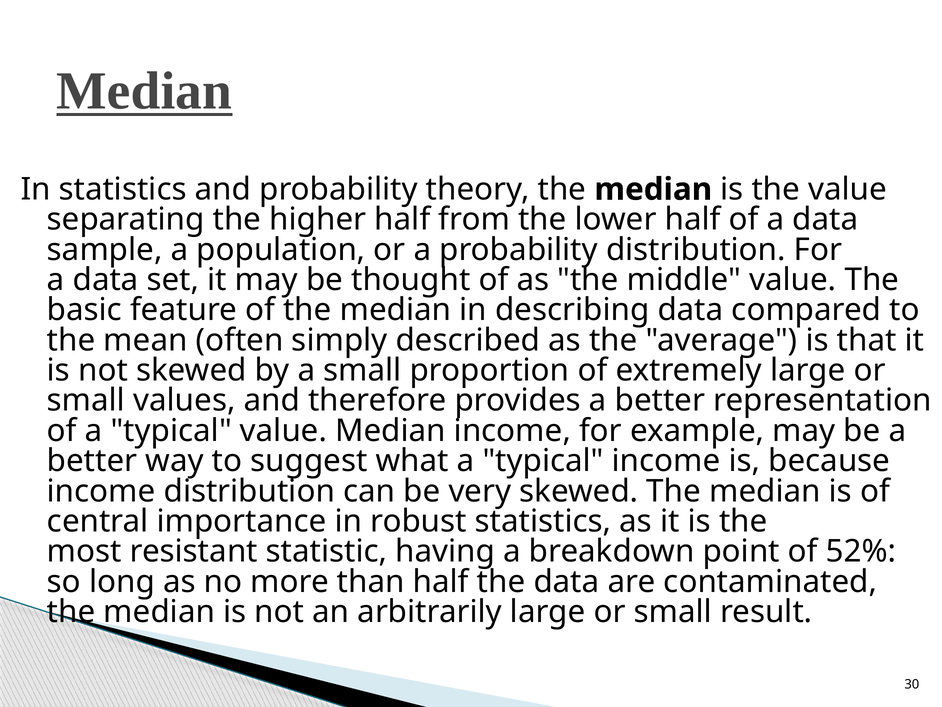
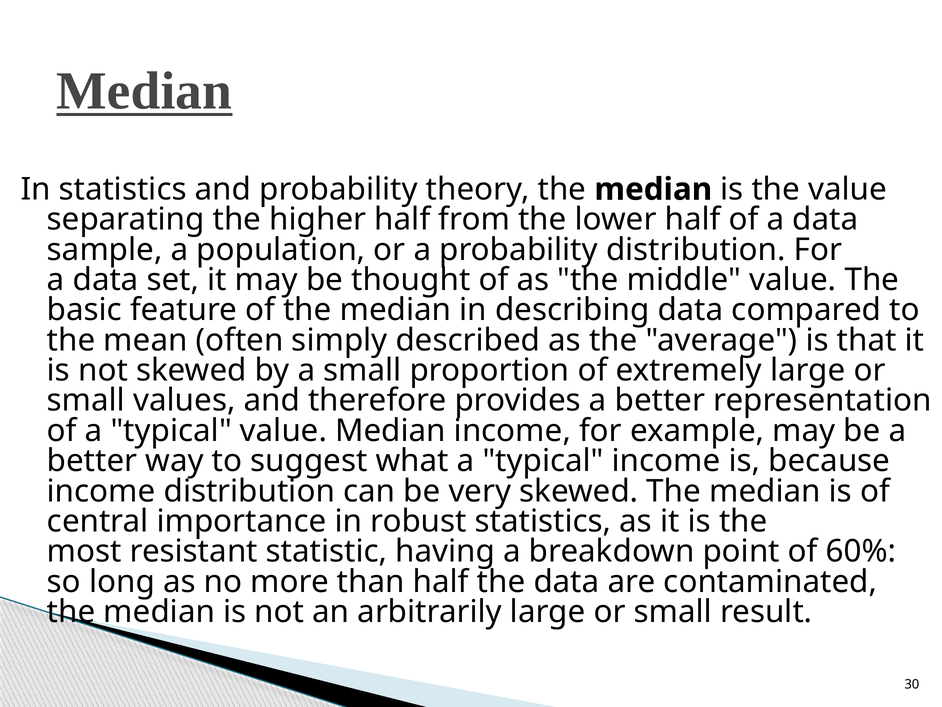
52%: 52% -> 60%
